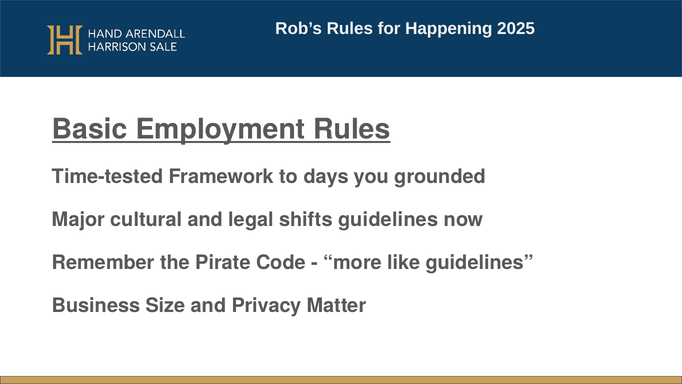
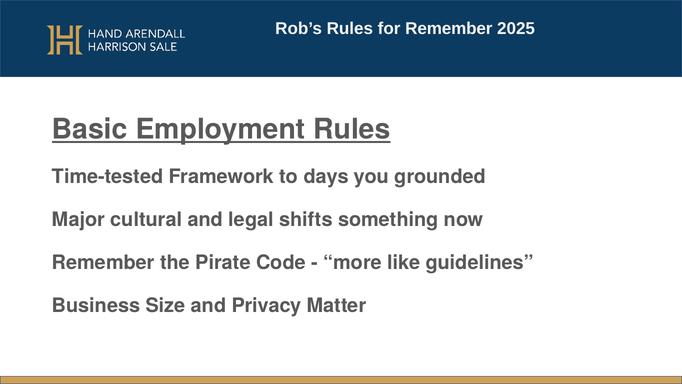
for Happening: Happening -> Remember
shifts guidelines: guidelines -> something
